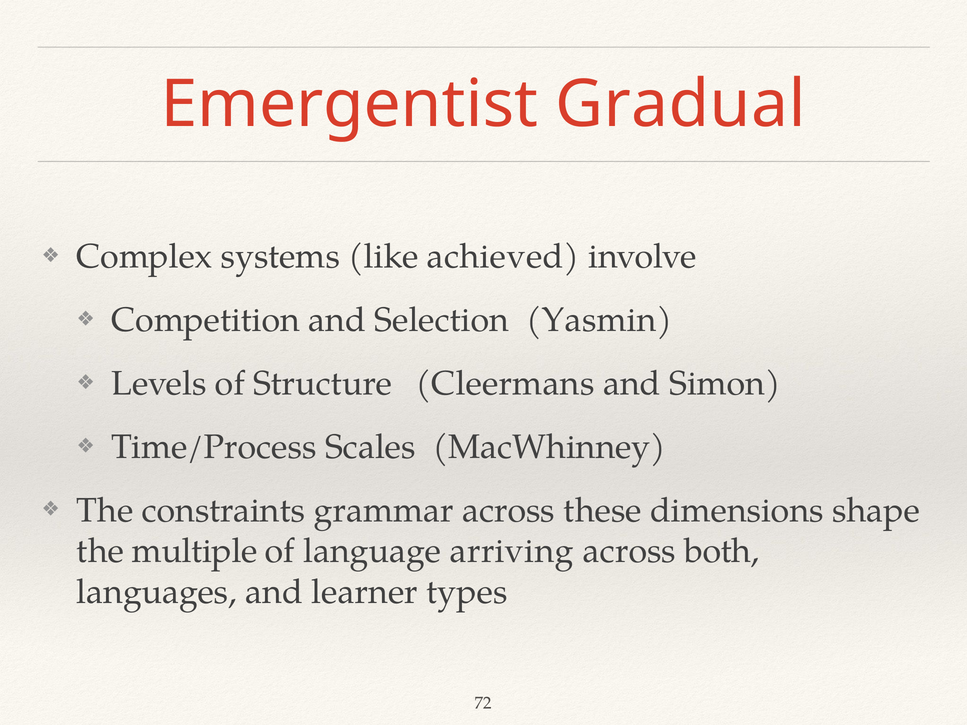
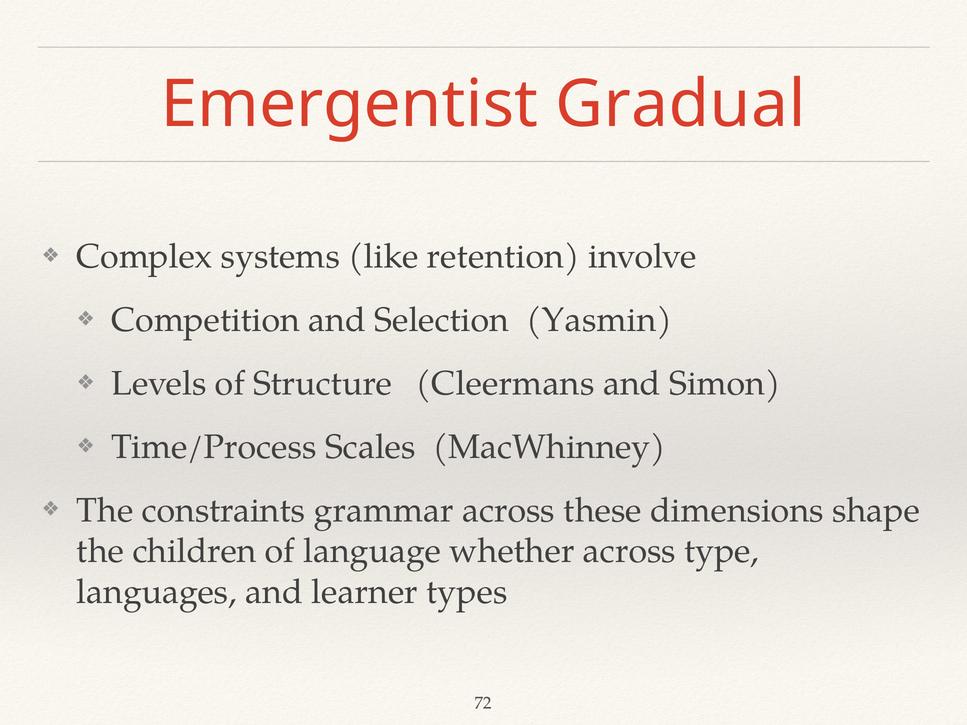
achieved: achieved -> retention
multiple: multiple -> children
arriving: arriving -> whether
both: both -> type
